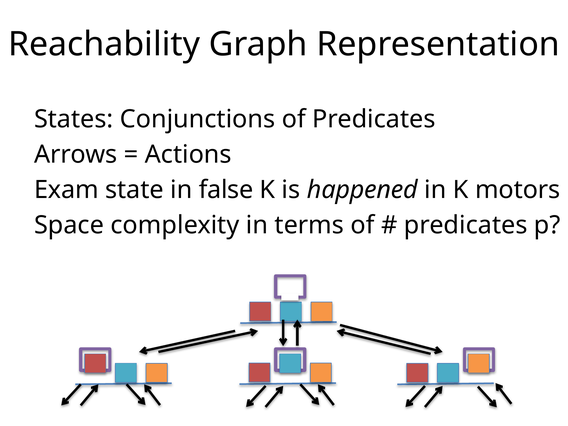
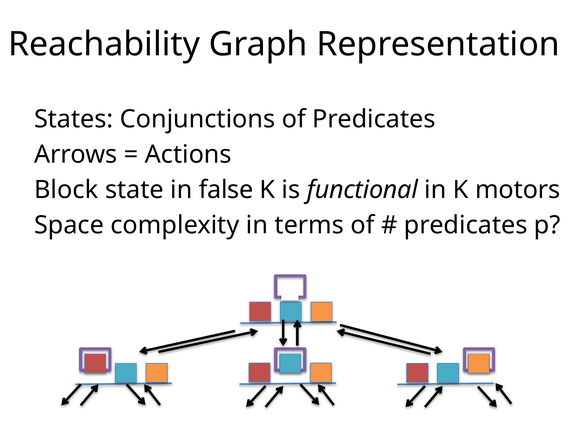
Exam: Exam -> Block
happened: happened -> functional
